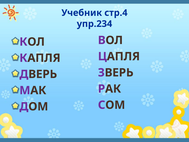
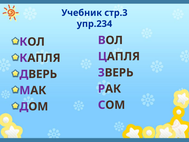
стр.4: стр.4 -> стр.3
